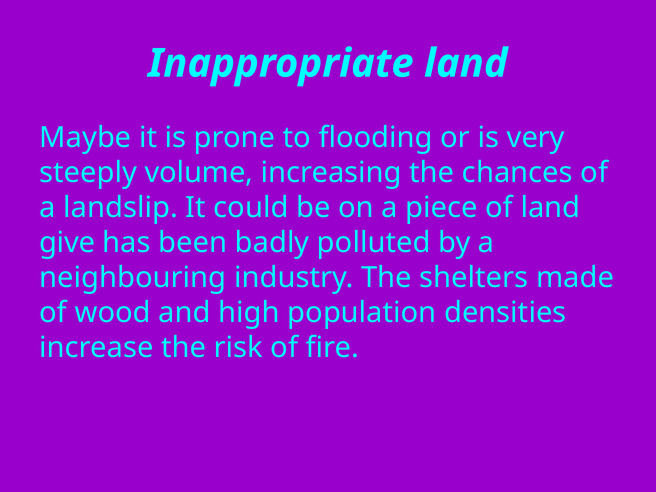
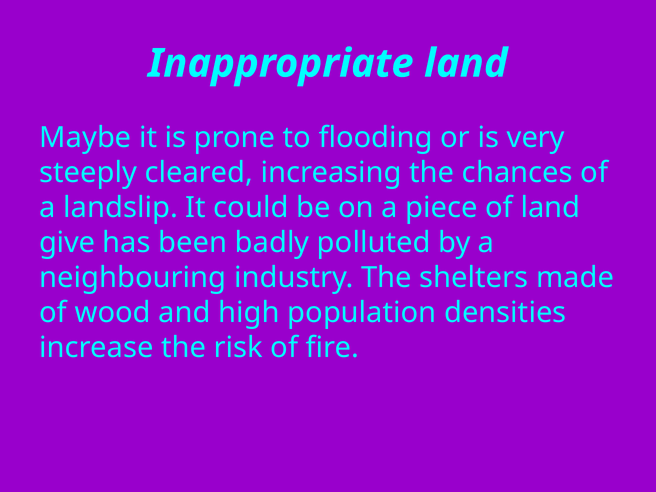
volume: volume -> cleared
